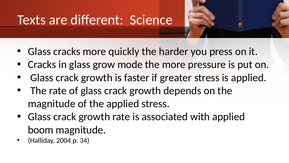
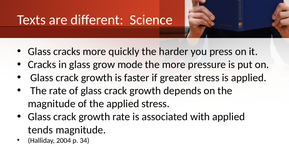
boom: boom -> tends
